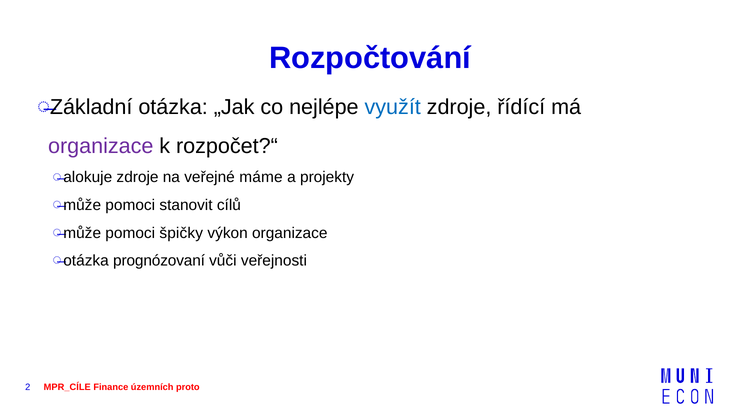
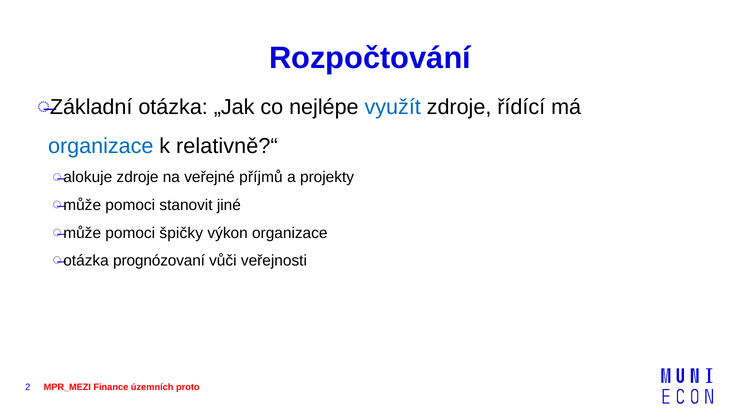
organizace at (101, 146) colour: purple -> blue
rozpočet?“: rozpočet?“ -> relativně?“
máme: máme -> příjmů
cílů: cílů -> jiné
MPR_CÍLE: MPR_CÍLE -> MPR_MEZI
